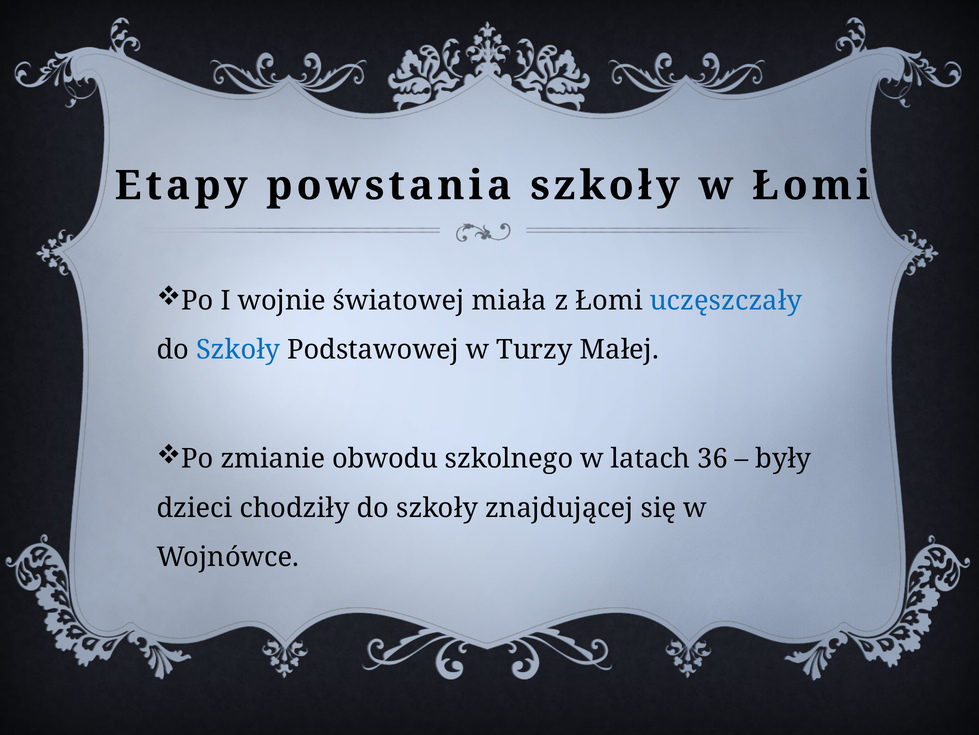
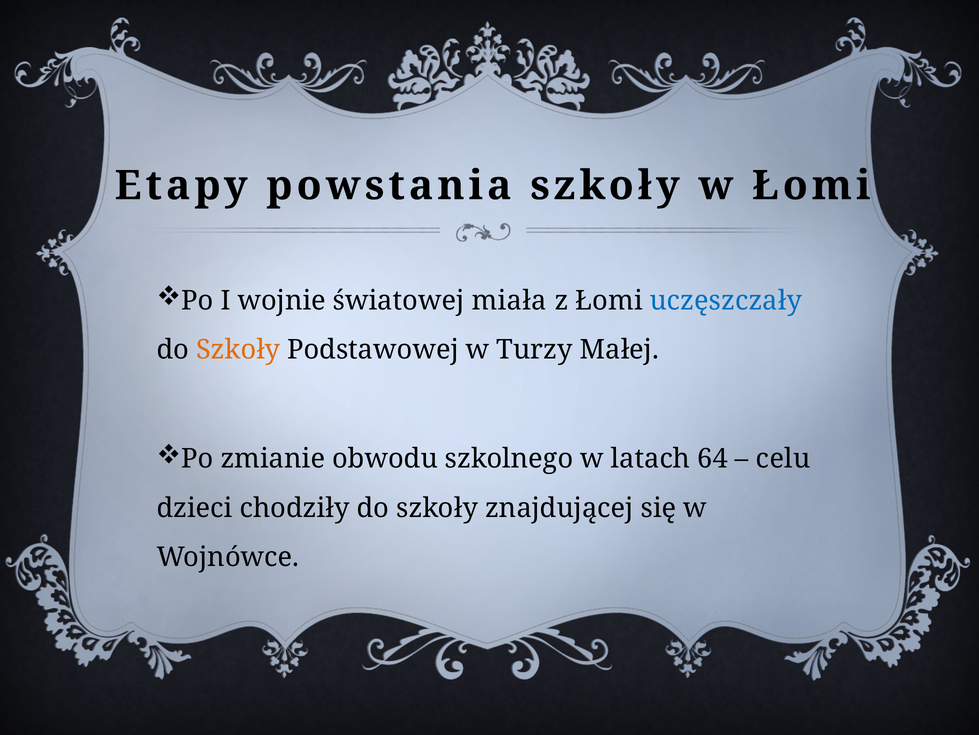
Szkoły at (238, 350) colour: blue -> orange
36: 36 -> 64
były: były -> celu
